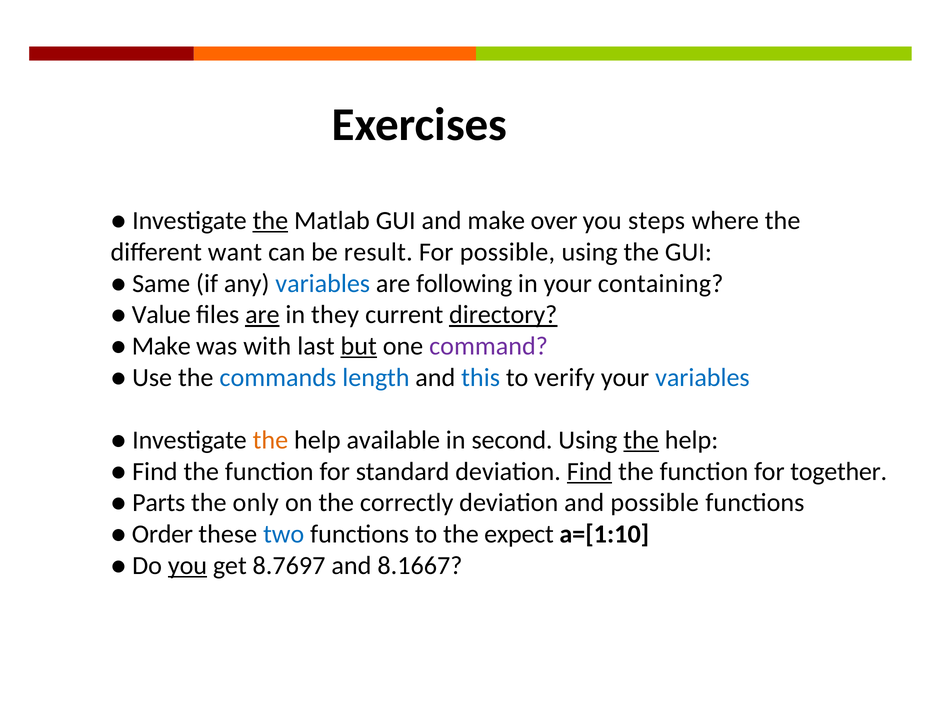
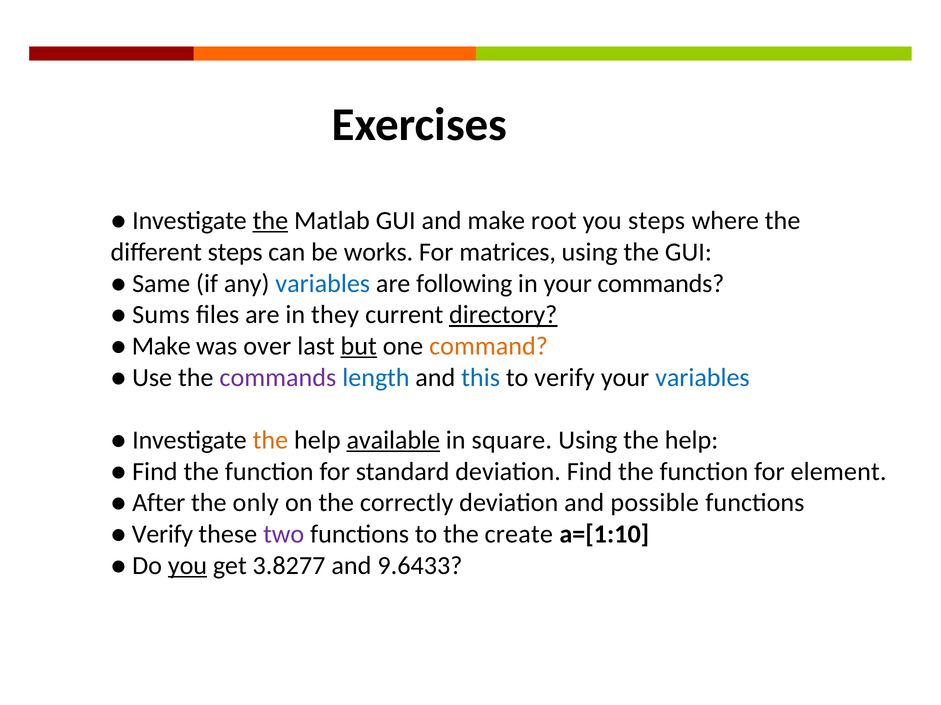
over: over -> root
different want: want -> steps
result: result -> works
For possible: possible -> matrices
your containing: containing -> commands
Value: Value -> Sums
are at (262, 315) underline: present -> none
with: with -> over
command colour: purple -> orange
commands at (278, 378) colour: blue -> purple
available underline: none -> present
second: second -> square
the at (641, 441) underline: present -> none
Find at (590, 472) underline: present -> none
together: together -> element
Parts: Parts -> After
Order at (162, 535): Order -> Verify
two colour: blue -> purple
expect: expect -> create
8.7697: 8.7697 -> 3.8277
8.1667: 8.1667 -> 9.6433
